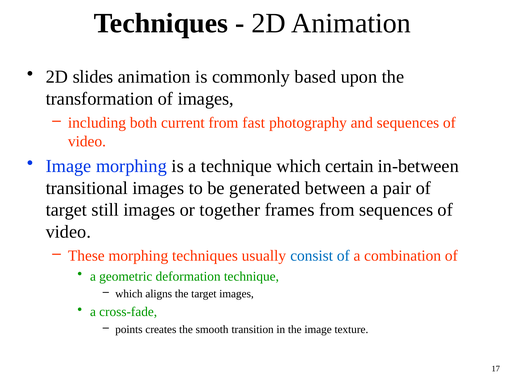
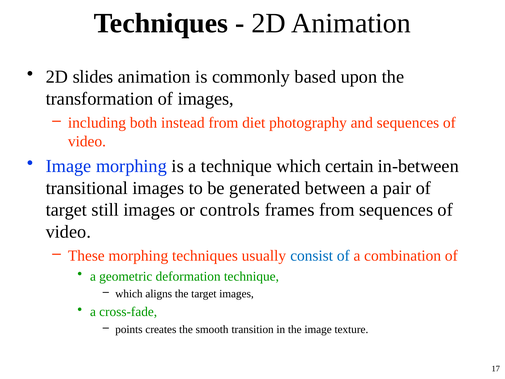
current: current -> instead
fast: fast -> diet
together: together -> controls
